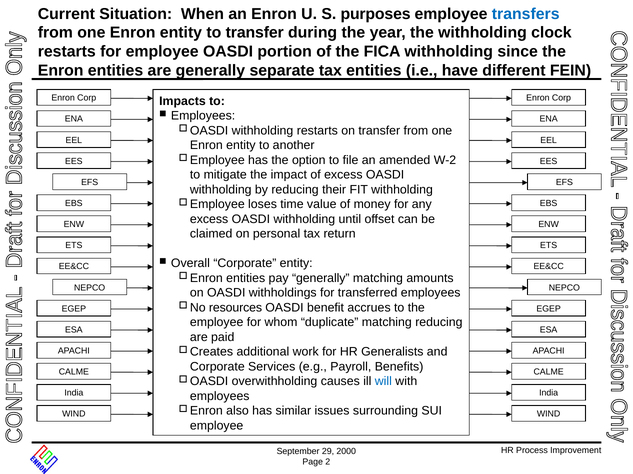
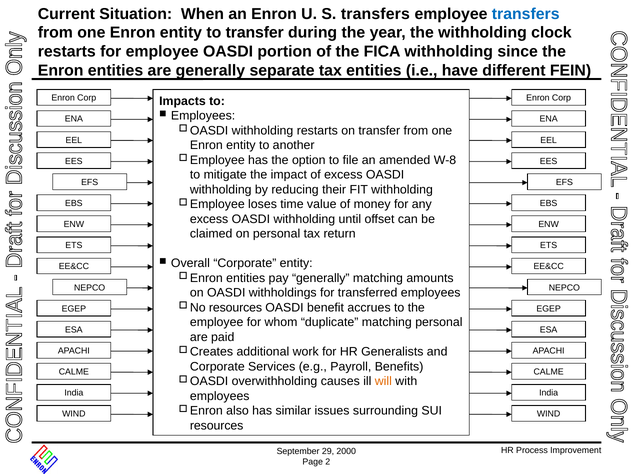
S purposes: purposes -> transfers
W-2: W-2 -> W-8
matching reducing: reducing -> personal
will colour: blue -> orange
employee at (217, 426): employee -> resources
